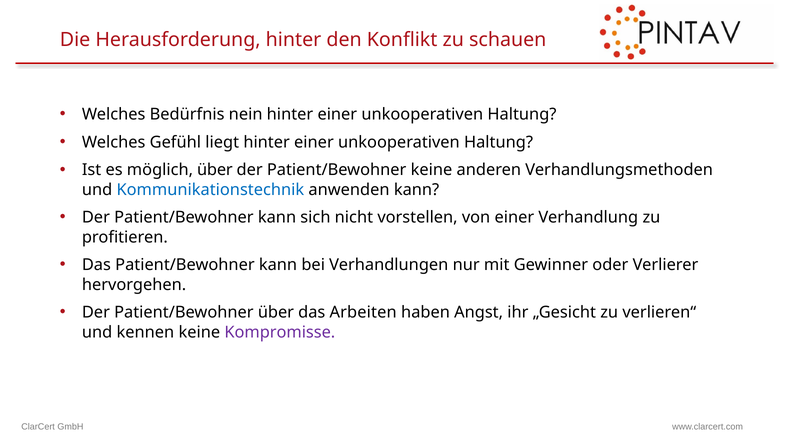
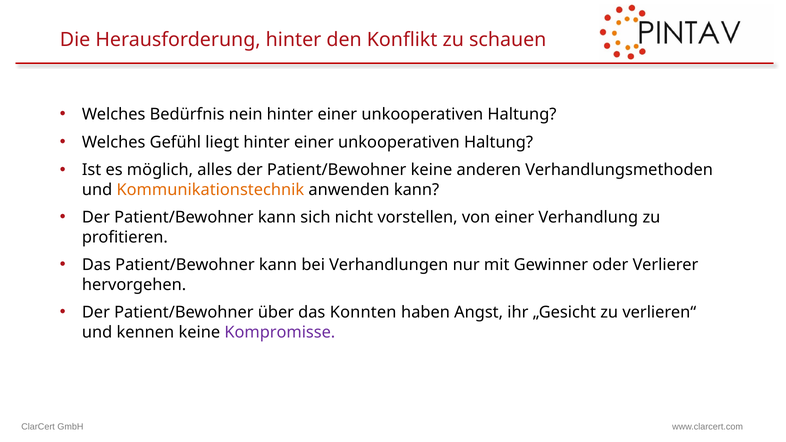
möglich über: über -> alles
Kommunikationstechnik colour: blue -> orange
Arbeiten: Arbeiten -> Konnten
